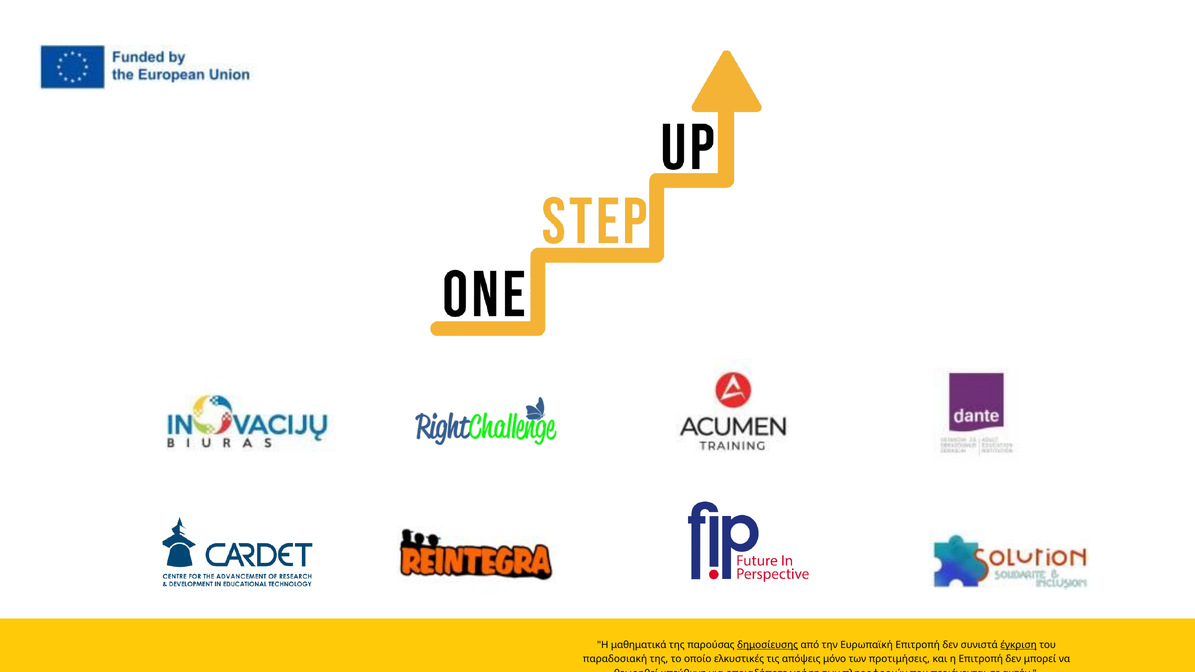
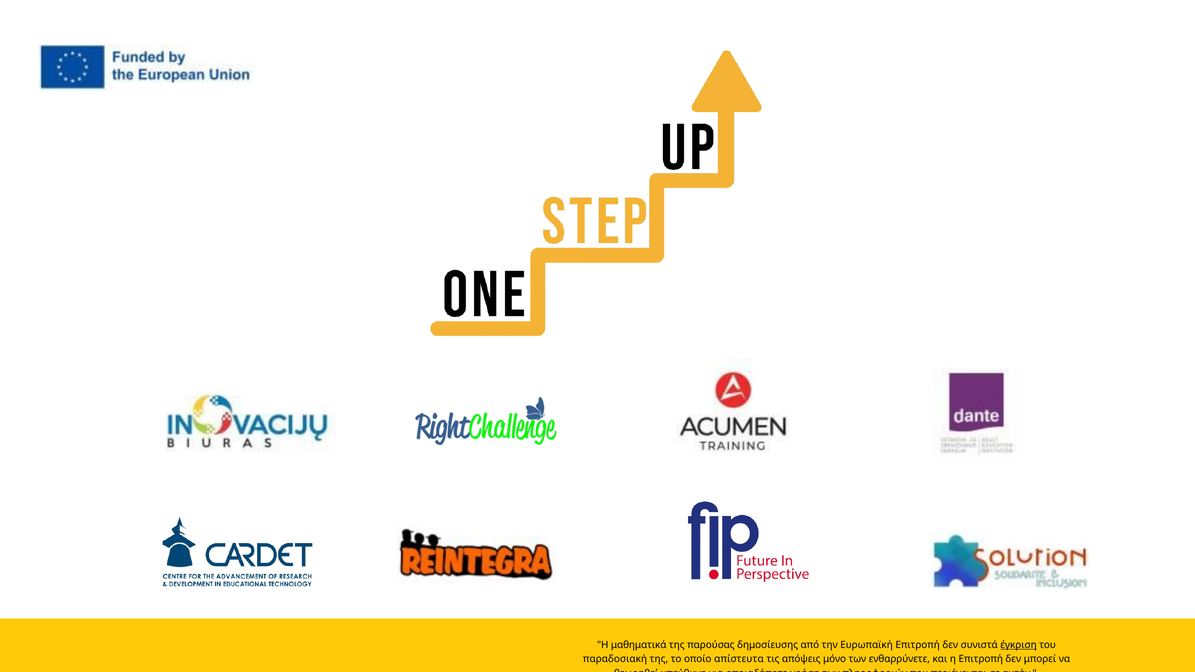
δημοσίευσης underline: present -> none
ελκυστικές: ελκυστικές -> απίστευτα
προτιμήσεις: προτιμήσεις -> ενθαρρύνετε
